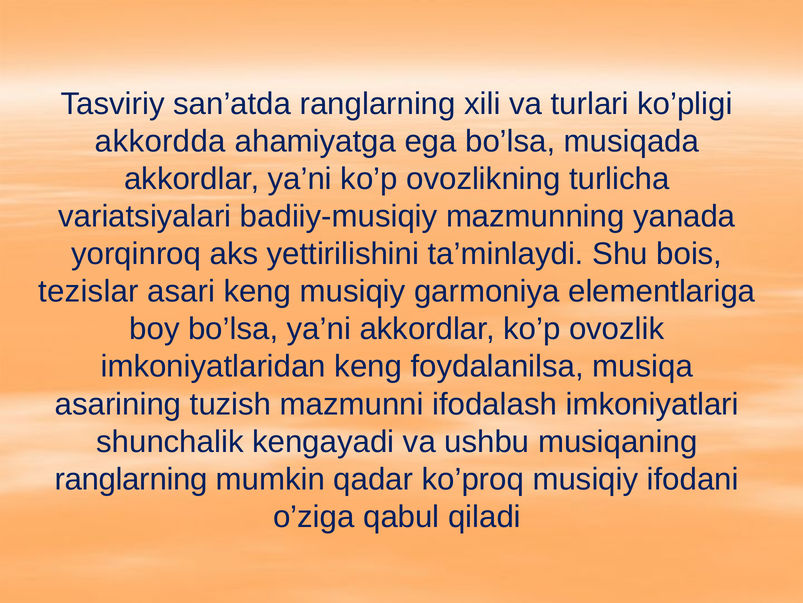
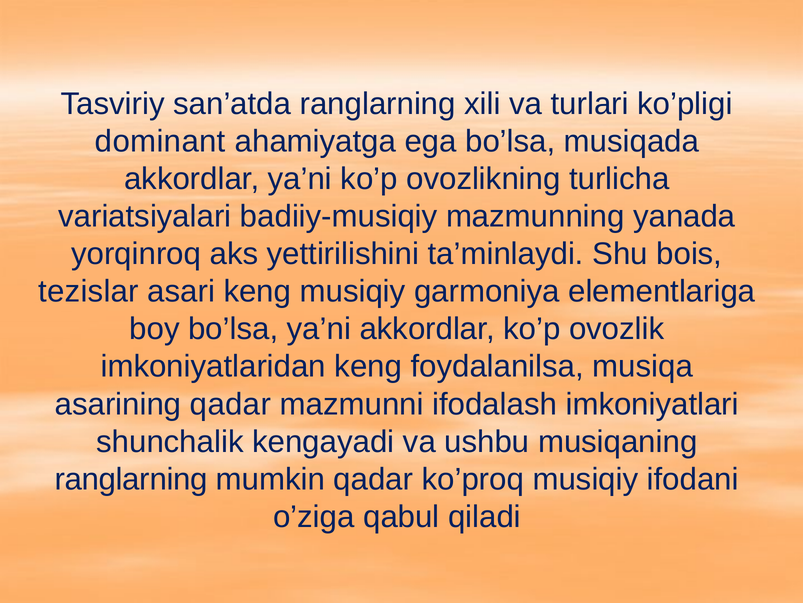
akkordda: akkordda -> dominant
asarining tuzish: tuzish -> qadar
